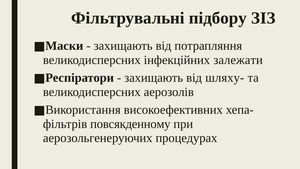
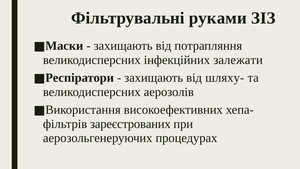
підбору: підбору -> руками
повсякденному: повсякденному -> зареєстрованих
